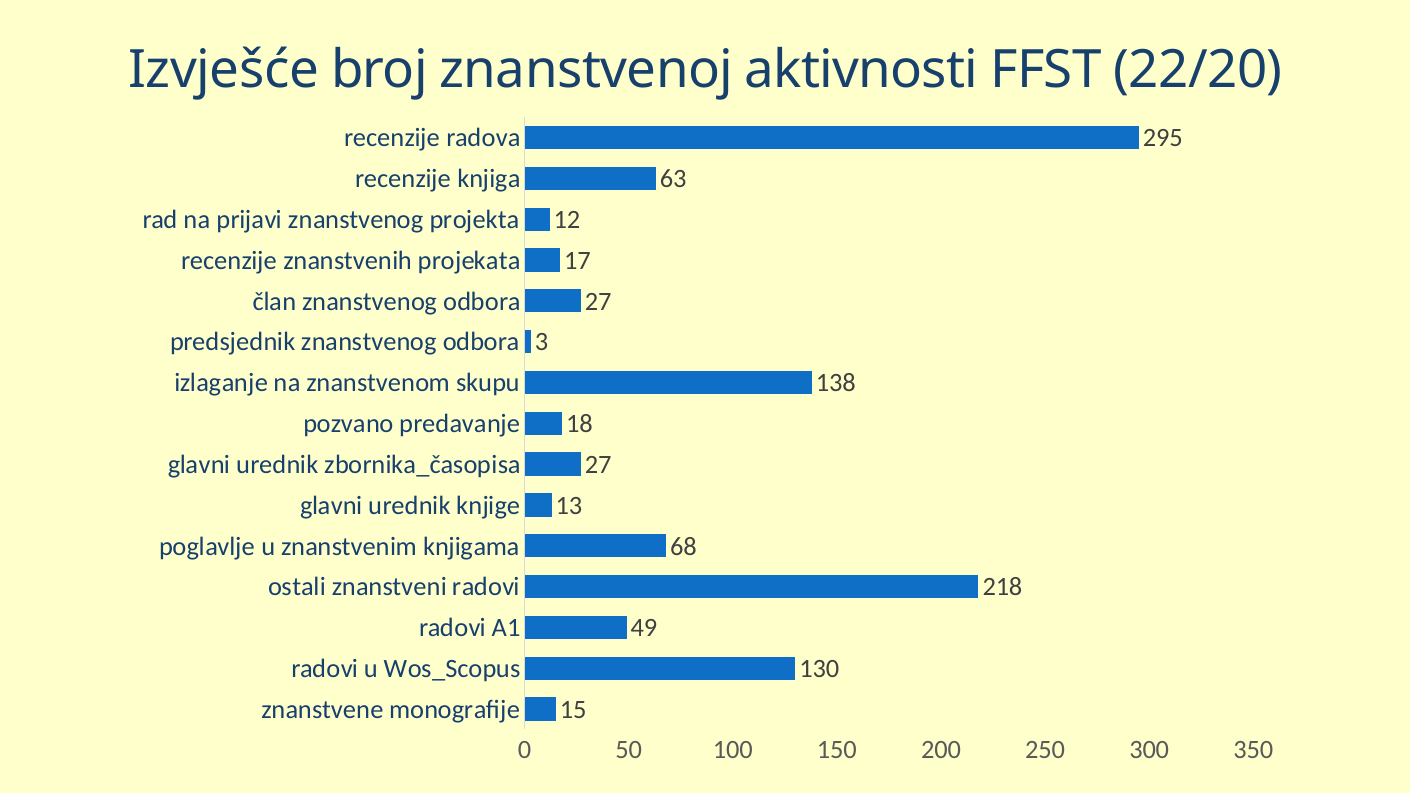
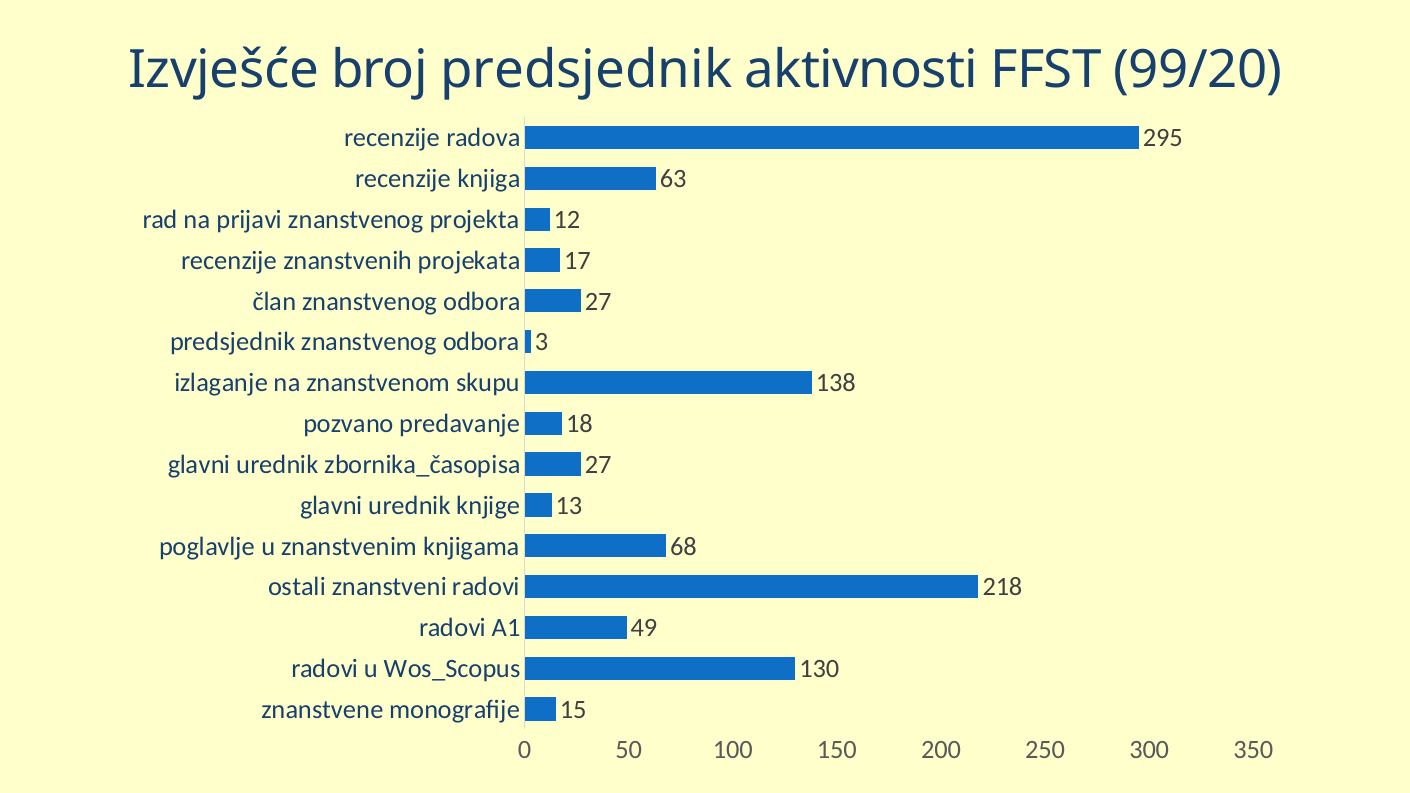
broj znanstvenoj: znanstvenoj -> predsjednik
22/20: 22/20 -> 99/20
